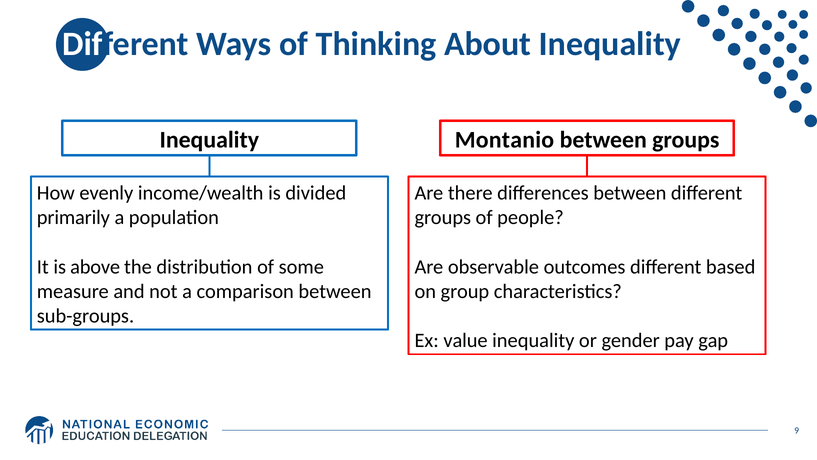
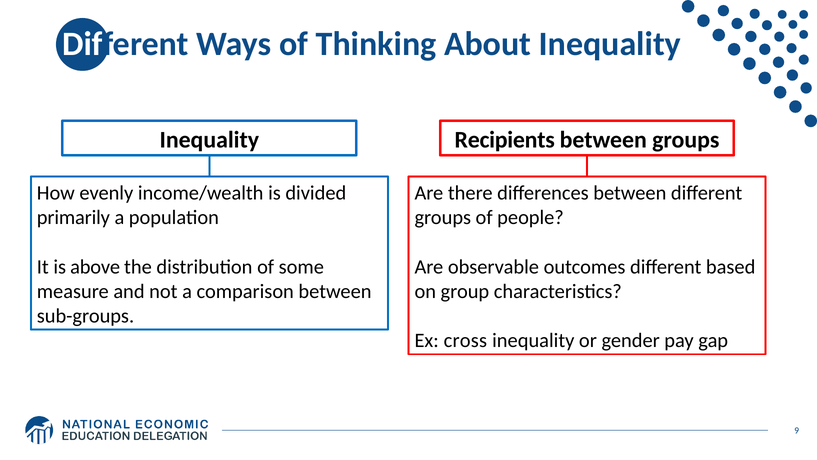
Montanio: Montanio -> Recipients
value: value -> cross
